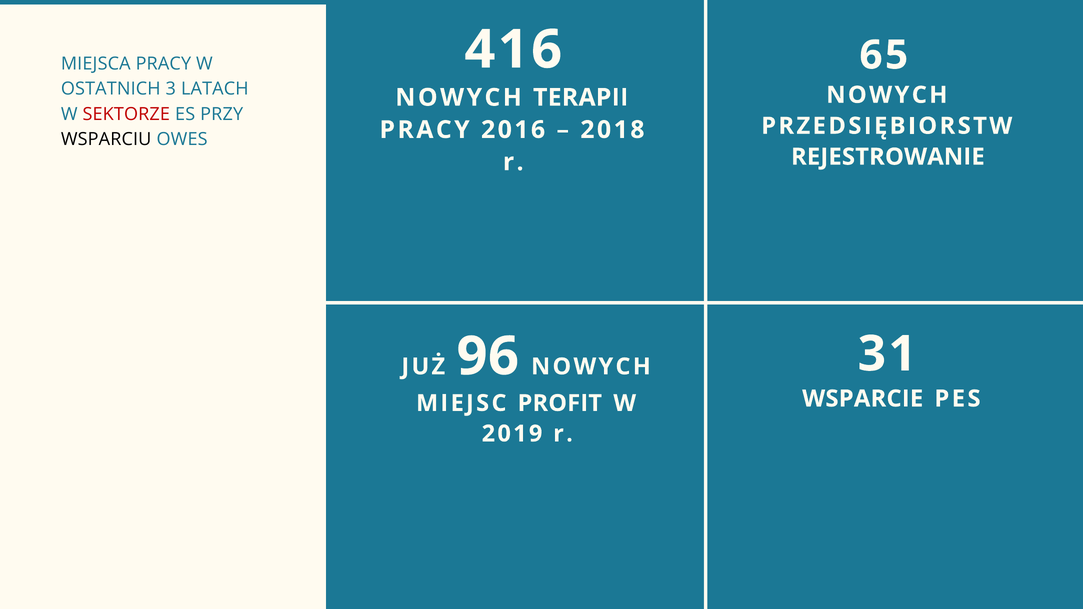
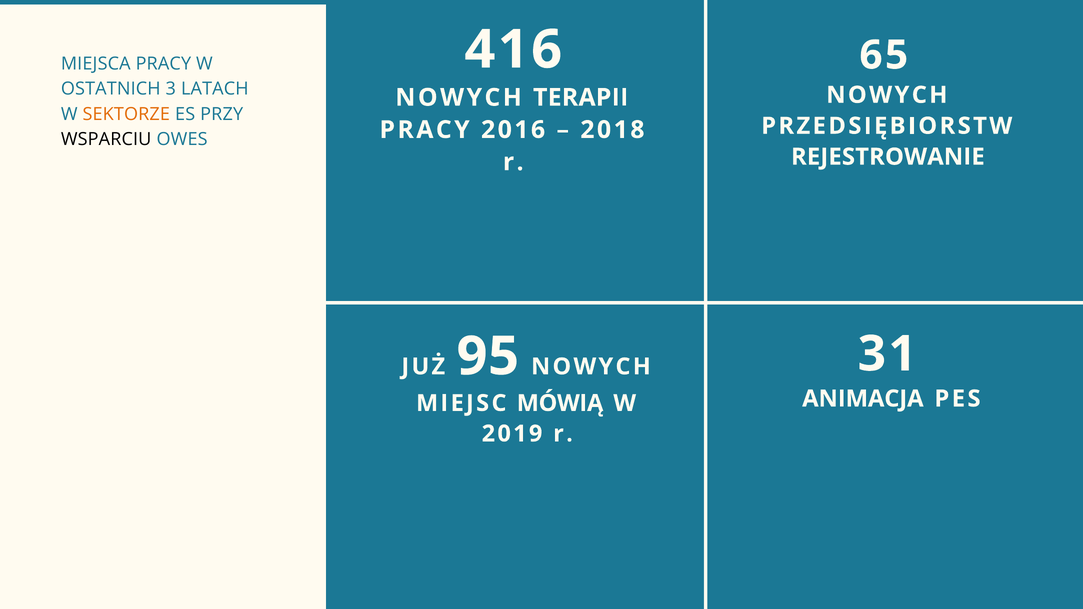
SEKTORZE colour: red -> orange
96: 96 -> 95
WSPARCIE: WSPARCIE -> ANIMACJA
PROFIT: PROFIT -> MÓWIĄ
